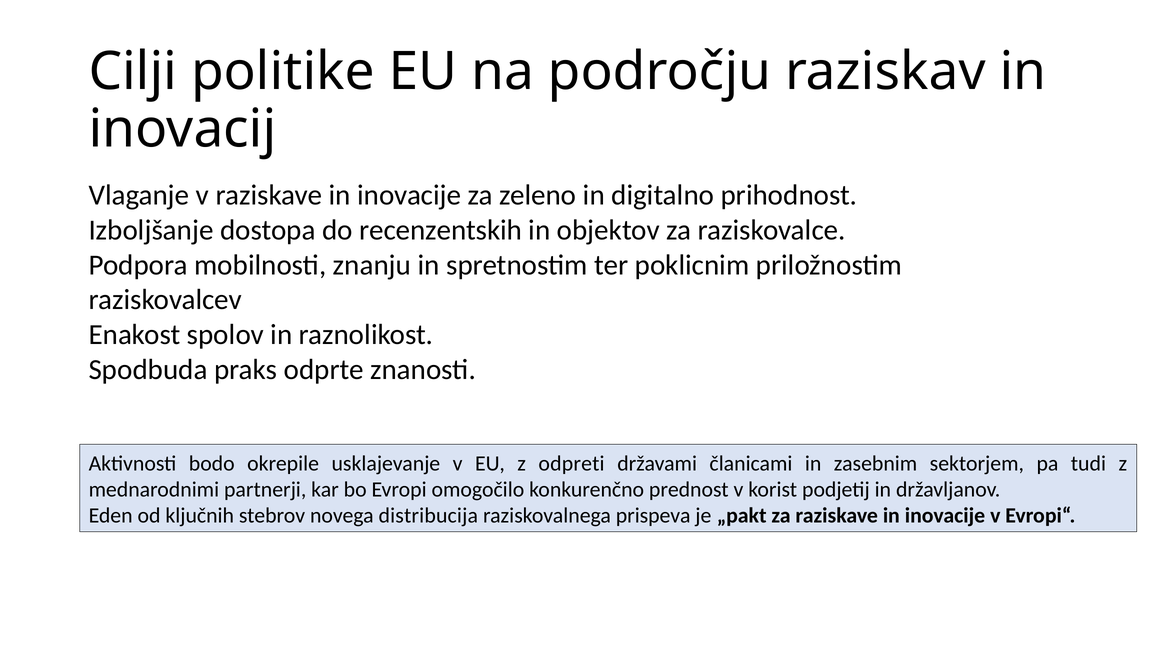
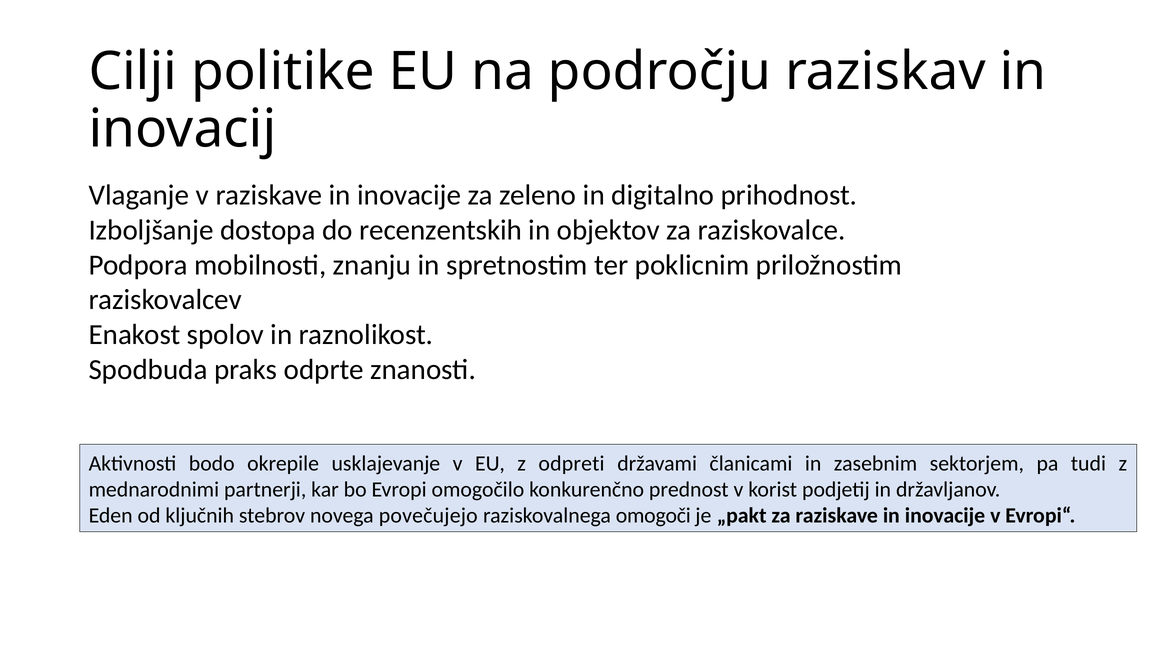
distribucija: distribucija -> povečujejo
prispeva: prispeva -> omogoči
